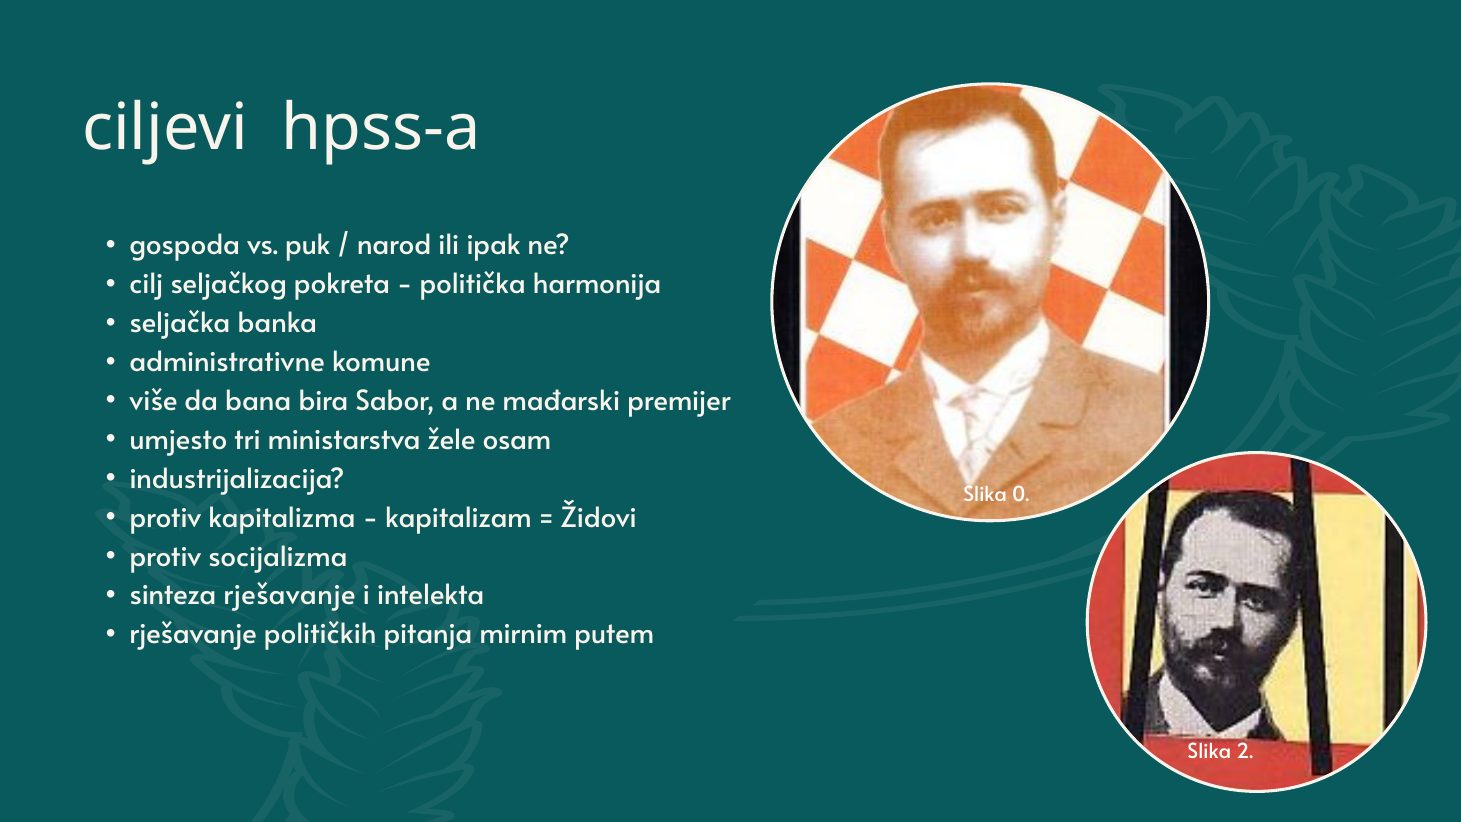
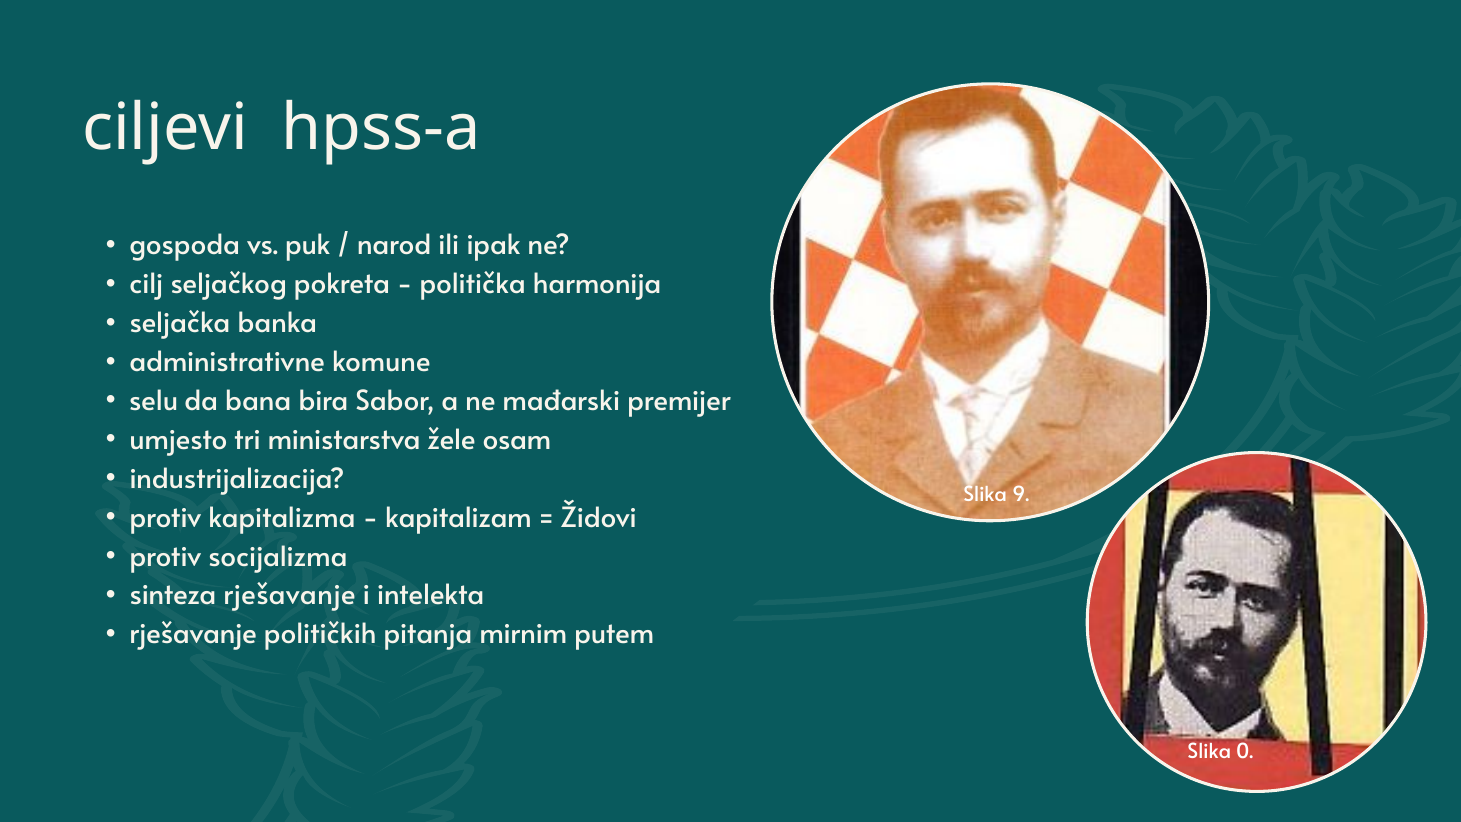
više: više -> selu
0: 0 -> 9
2: 2 -> 0
